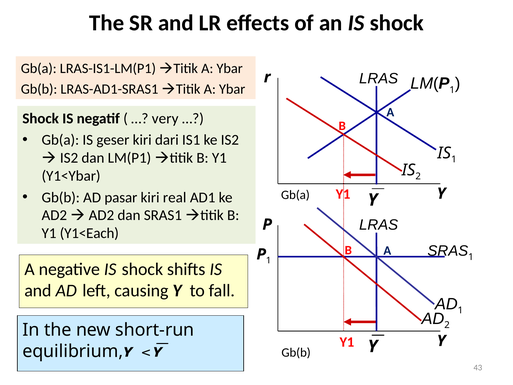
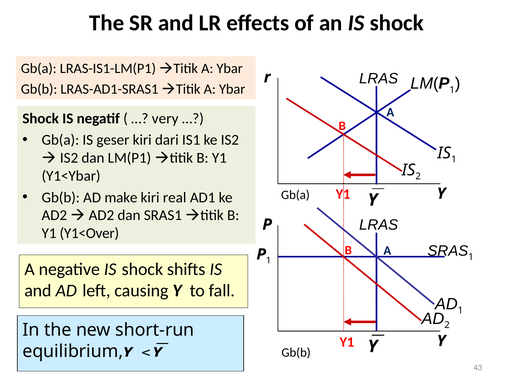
pasar: pasar -> make
Y1<Each: Y1<Each -> Y1<Over
